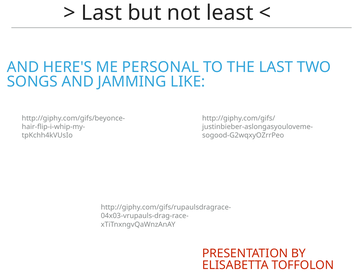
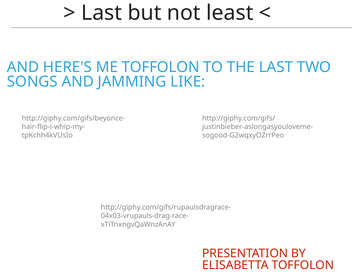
ME PERSONAL: PERSONAL -> TOFFOLON
